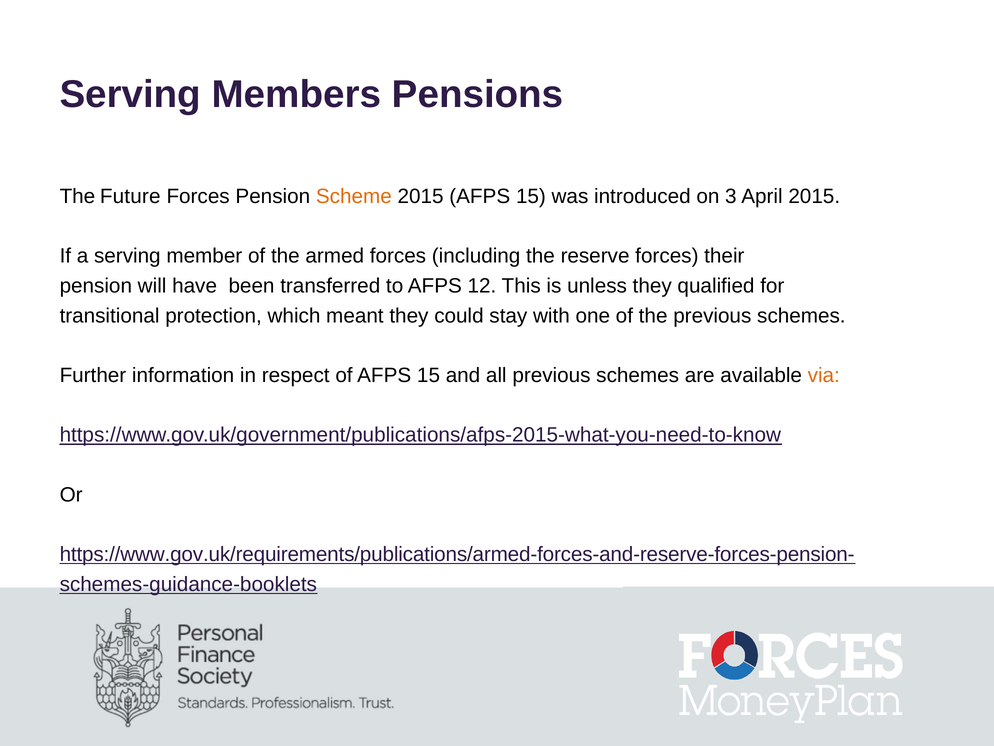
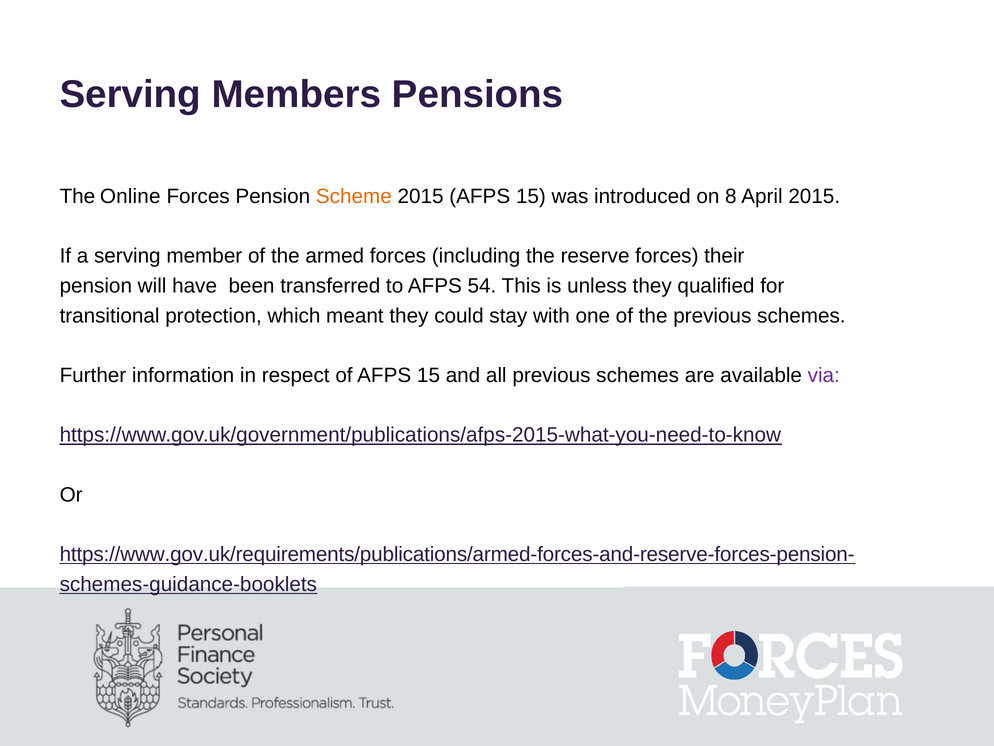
Future: Future -> Online
3: 3 -> 8
12: 12 -> 54
via colour: orange -> purple
